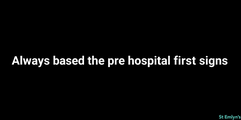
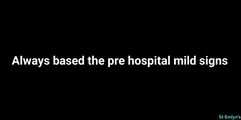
first: first -> mild
